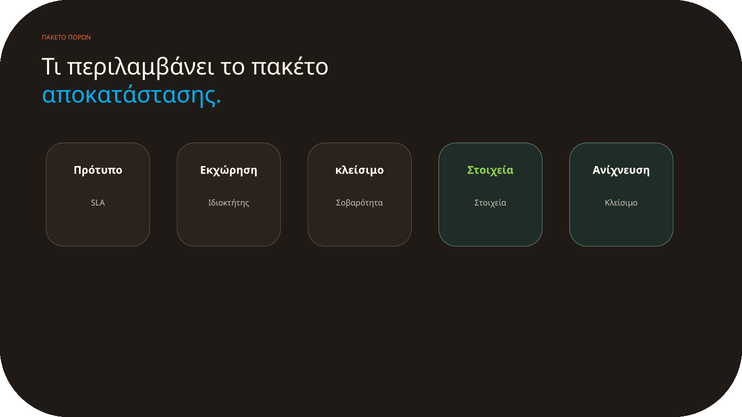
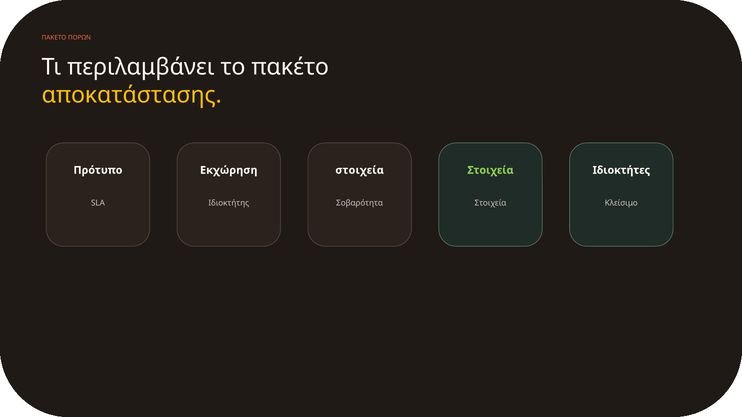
αποκατάστασης colour: light blue -> yellow
κλείσιμο at (360, 170): κλείσιμο -> στοιχεία
Ανίχνευση: Ανίχνευση -> Ιδιοκτήτες
